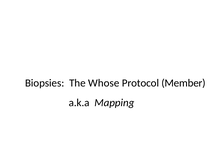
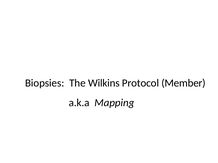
Whose: Whose -> Wilkins
